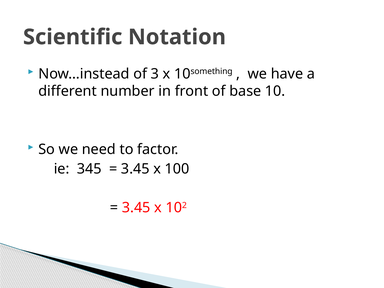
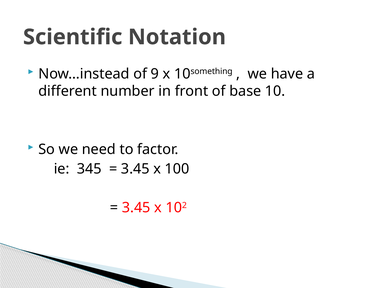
3: 3 -> 9
